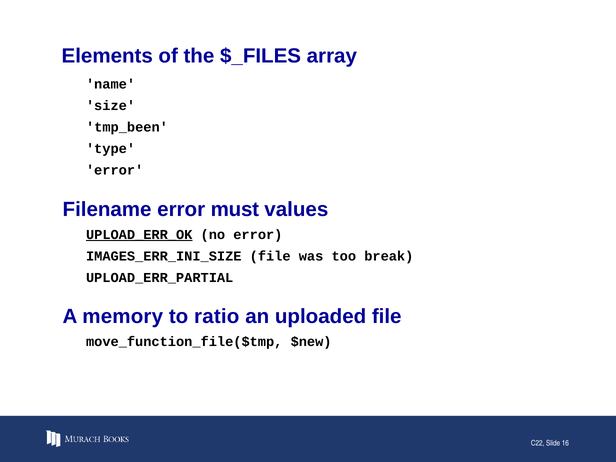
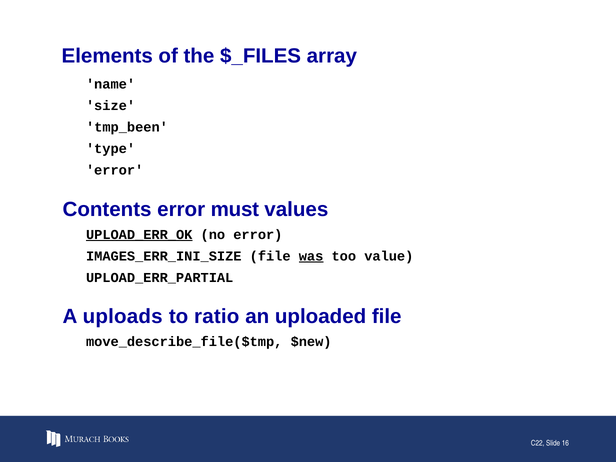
Filename: Filename -> Contents
was underline: none -> present
break: break -> value
memory: memory -> uploads
move_function_file($tmp: move_function_file($tmp -> move_describe_file($tmp
